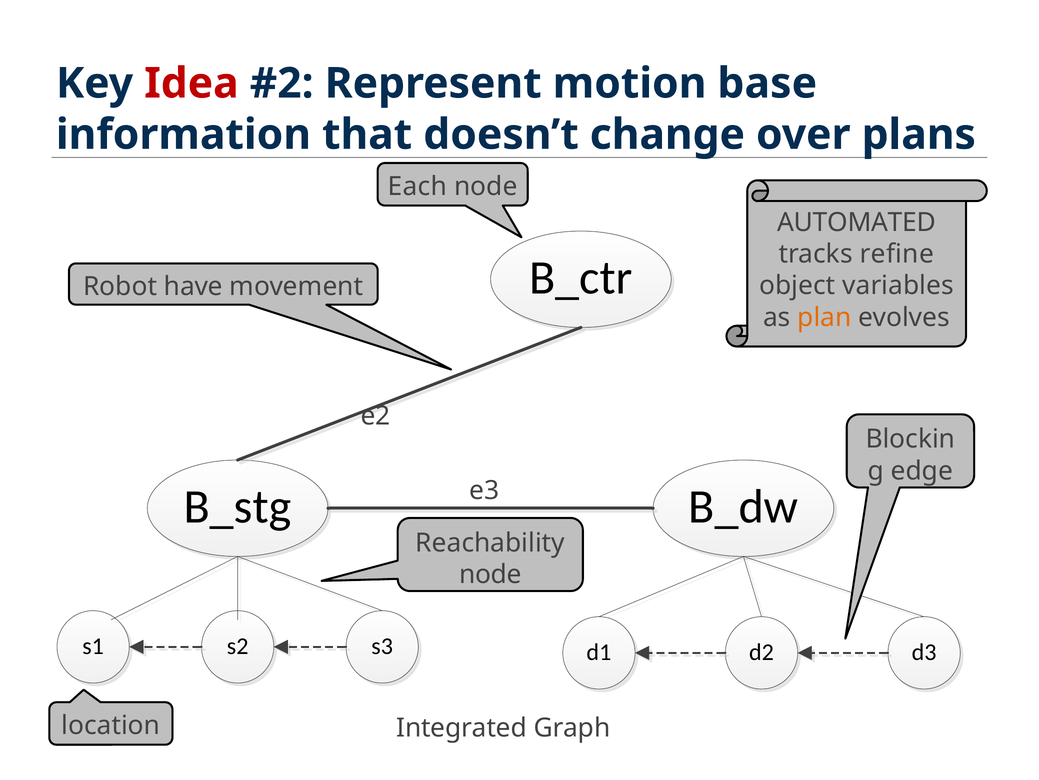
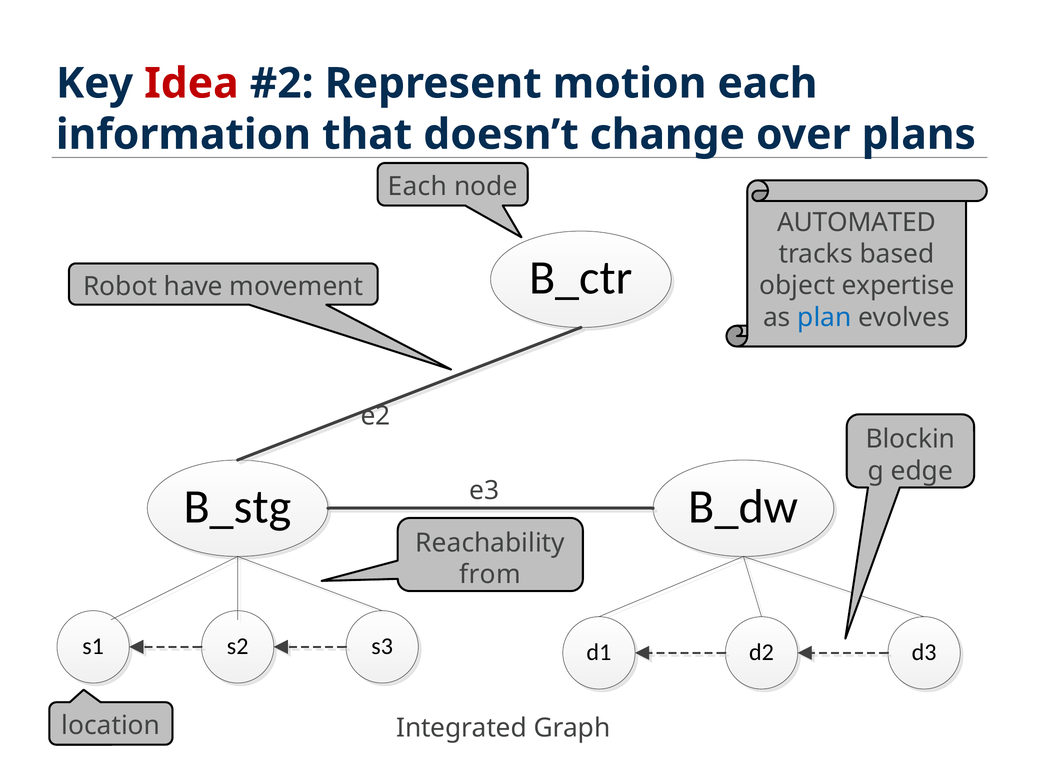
motion base: base -> each
refine: refine -> based
variables: variables -> expertise
plan colour: orange -> blue
node at (490, 574): node -> from
